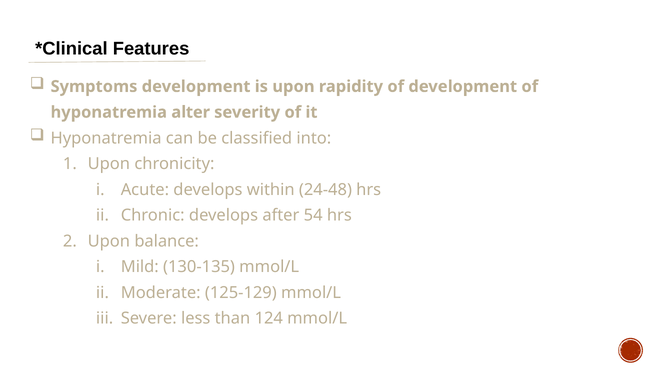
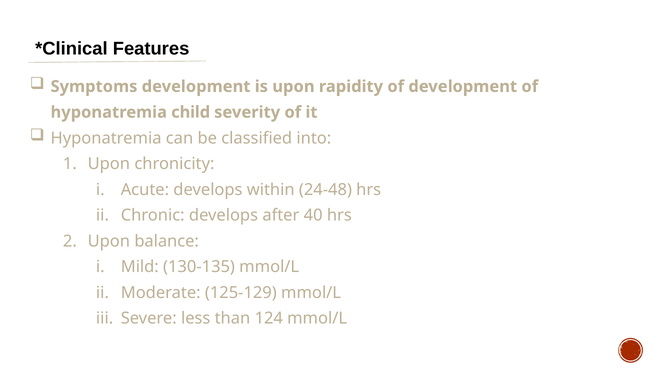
alter: alter -> child
54: 54 -> 40
